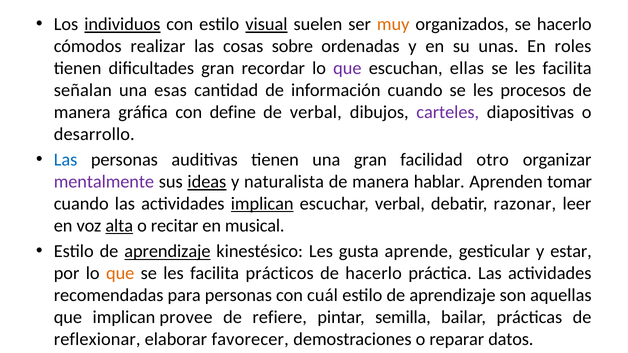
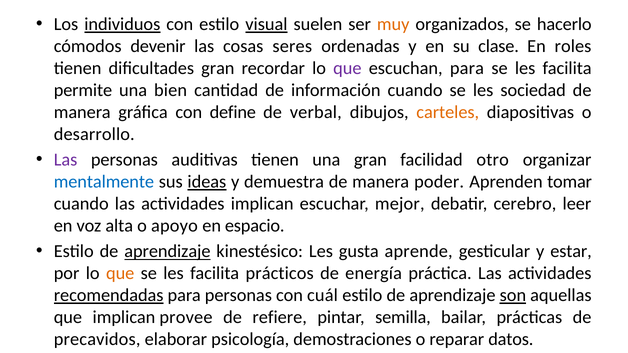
realizar: realizar -> devenir
sobre: sobre -> seres
unas: unas -> clase
escuchan ellas: ellas -> para
señalan: señalan -> permite
esas: esas -> bien
procesos: procesos -> sociedad
carteles colour: purple -> orange
Las at (66, 160) colour: blue -> purple
mentalmente colour: purple -> blue
naturalista: naturalista -> demuestra
hablar: hablar -> poder
implican at (262, 204) underline: present -> none
escuchar verbal: verbal -> mejor
razonar: razonar -> cerebro
alta underline: present -> none
recitar: recitar -> apoyo
musical: musical -> espacio
de hacerlo: hacerlo -> energía
recomendadas underline: none -> present
son underline: none -> present
reflexionar: reflexionar -> precavidos
favorecer: favorecer -> psicología
